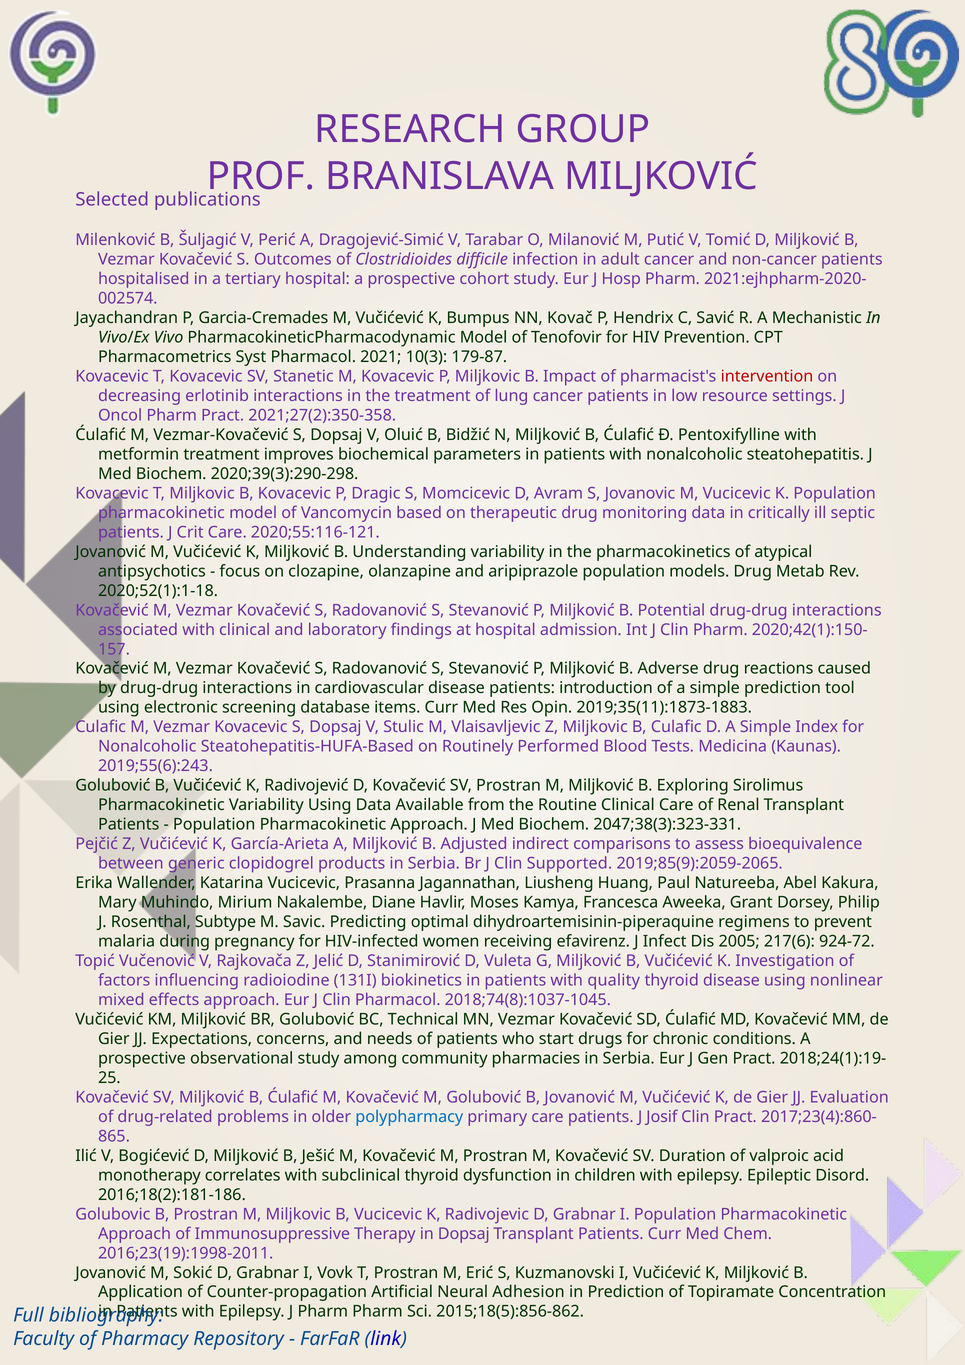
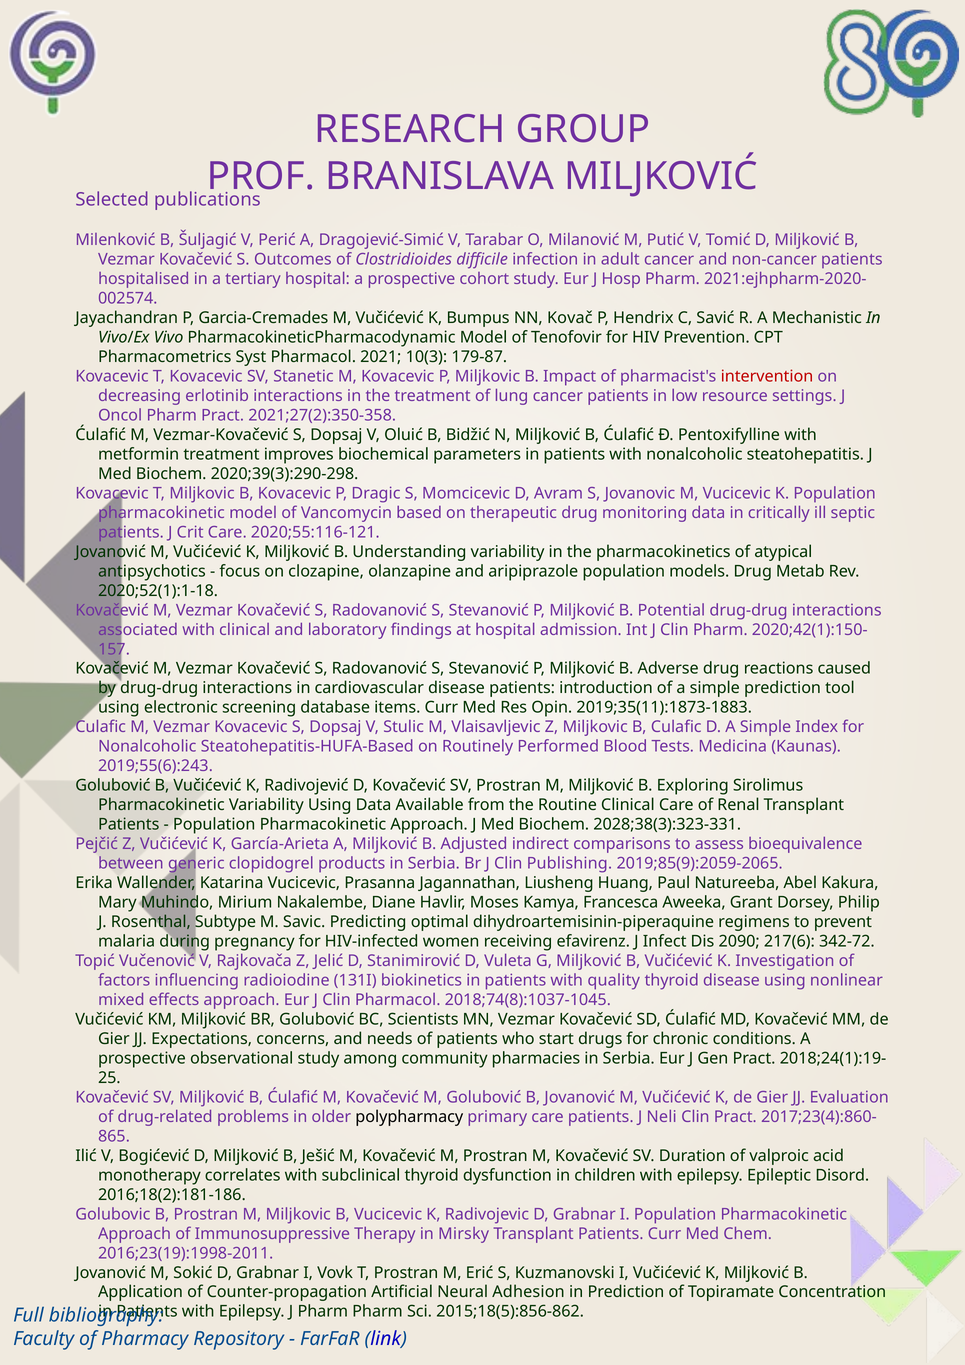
2047;38(3):323-331: 2047;38(3):323-331 -> 2028;38(3):323-331
Supported: Supported -> Publishing
2005: 2005 -> 2090
924-72: 924-72 -> 342-72
Technical: Technical -> Scientists
polypharmacy colour: blue -> black
Josif: Josif -> Neli
in Dopsaj: Dopsaj -> Mirsky
